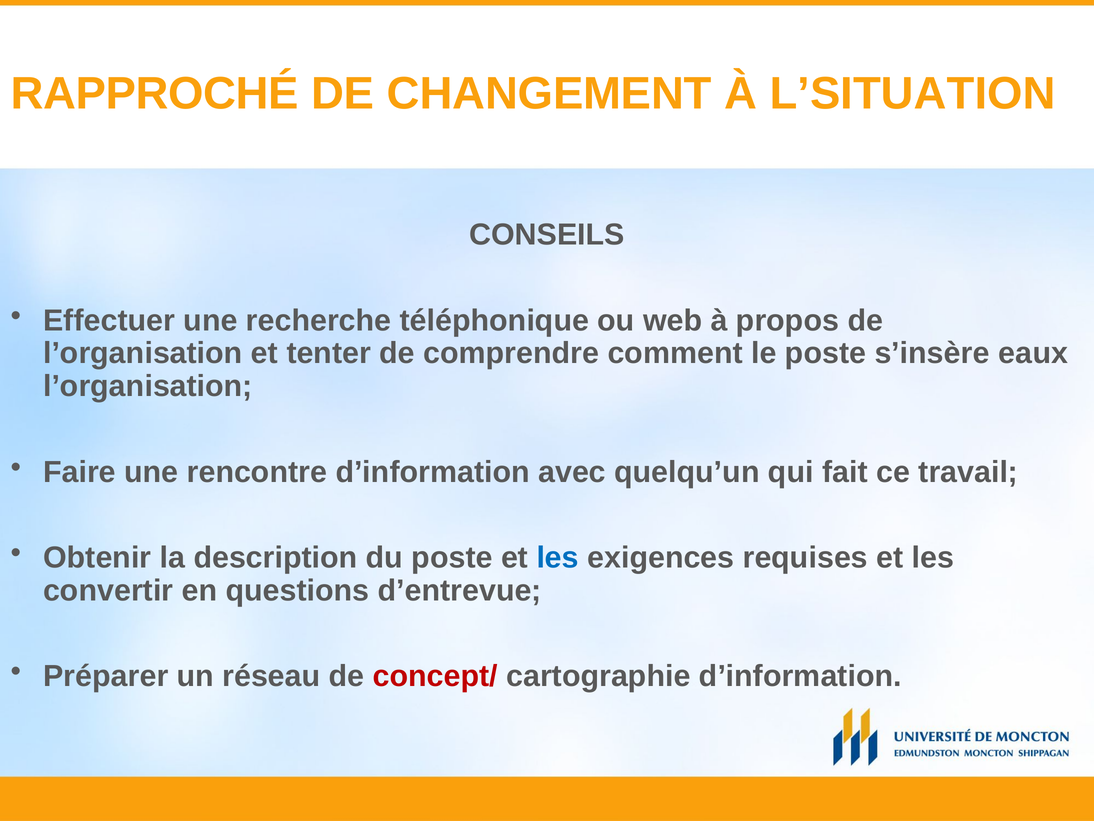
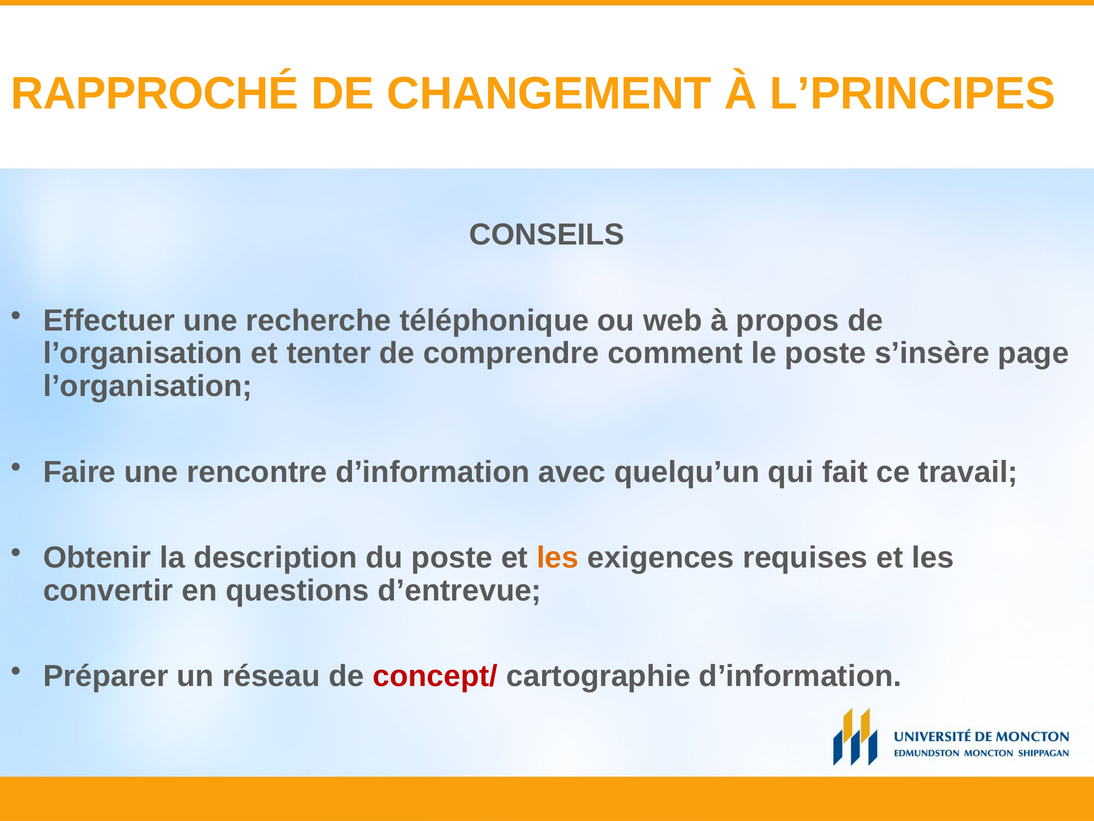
L’SITUATION: L’SITUATION -> L’PRINCIPES
eaux: eaux -> page
les at (558, 557) colour: blue -> orange
